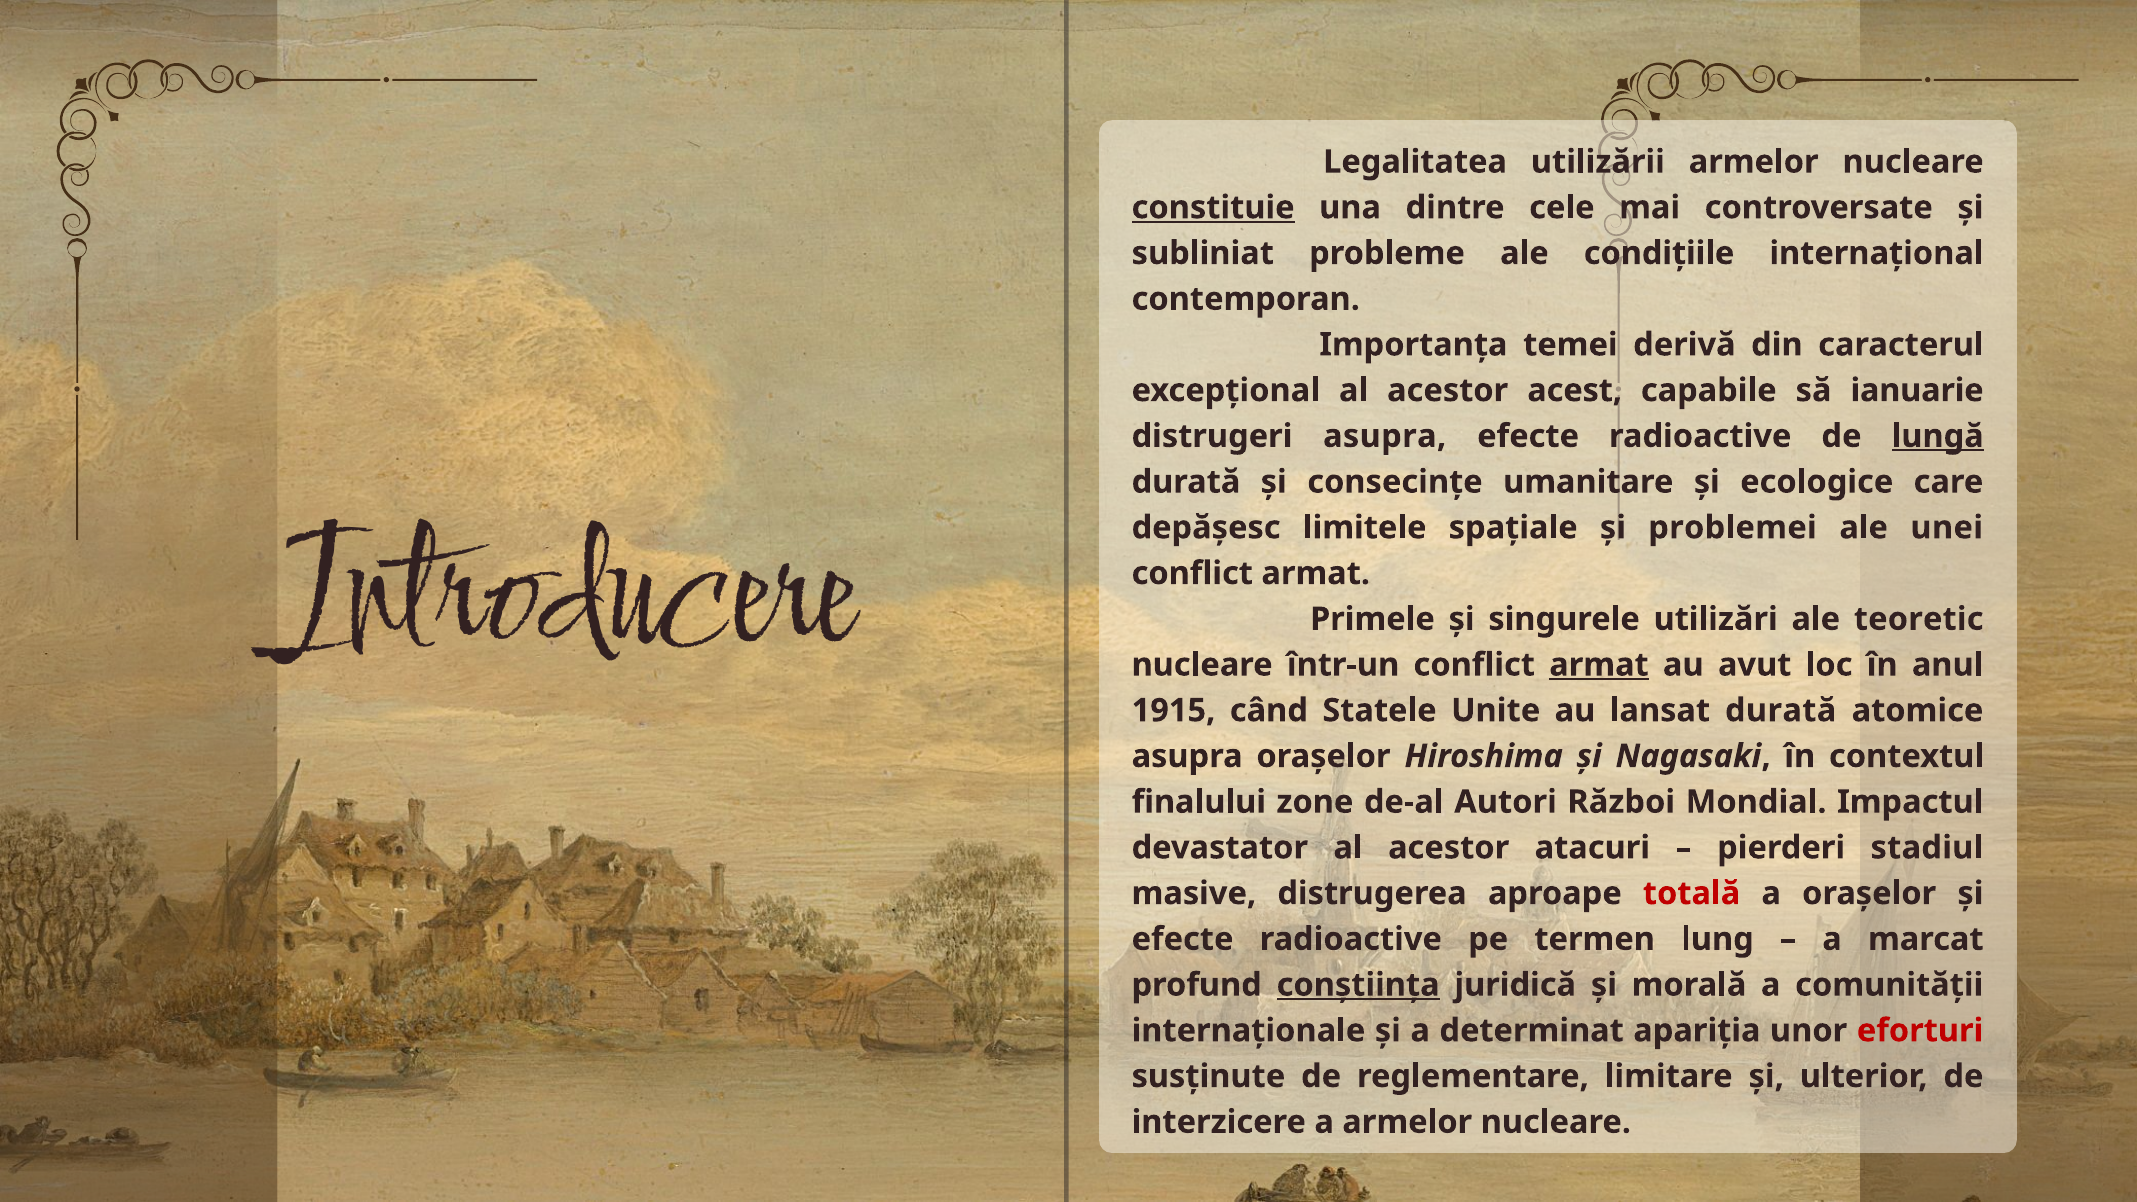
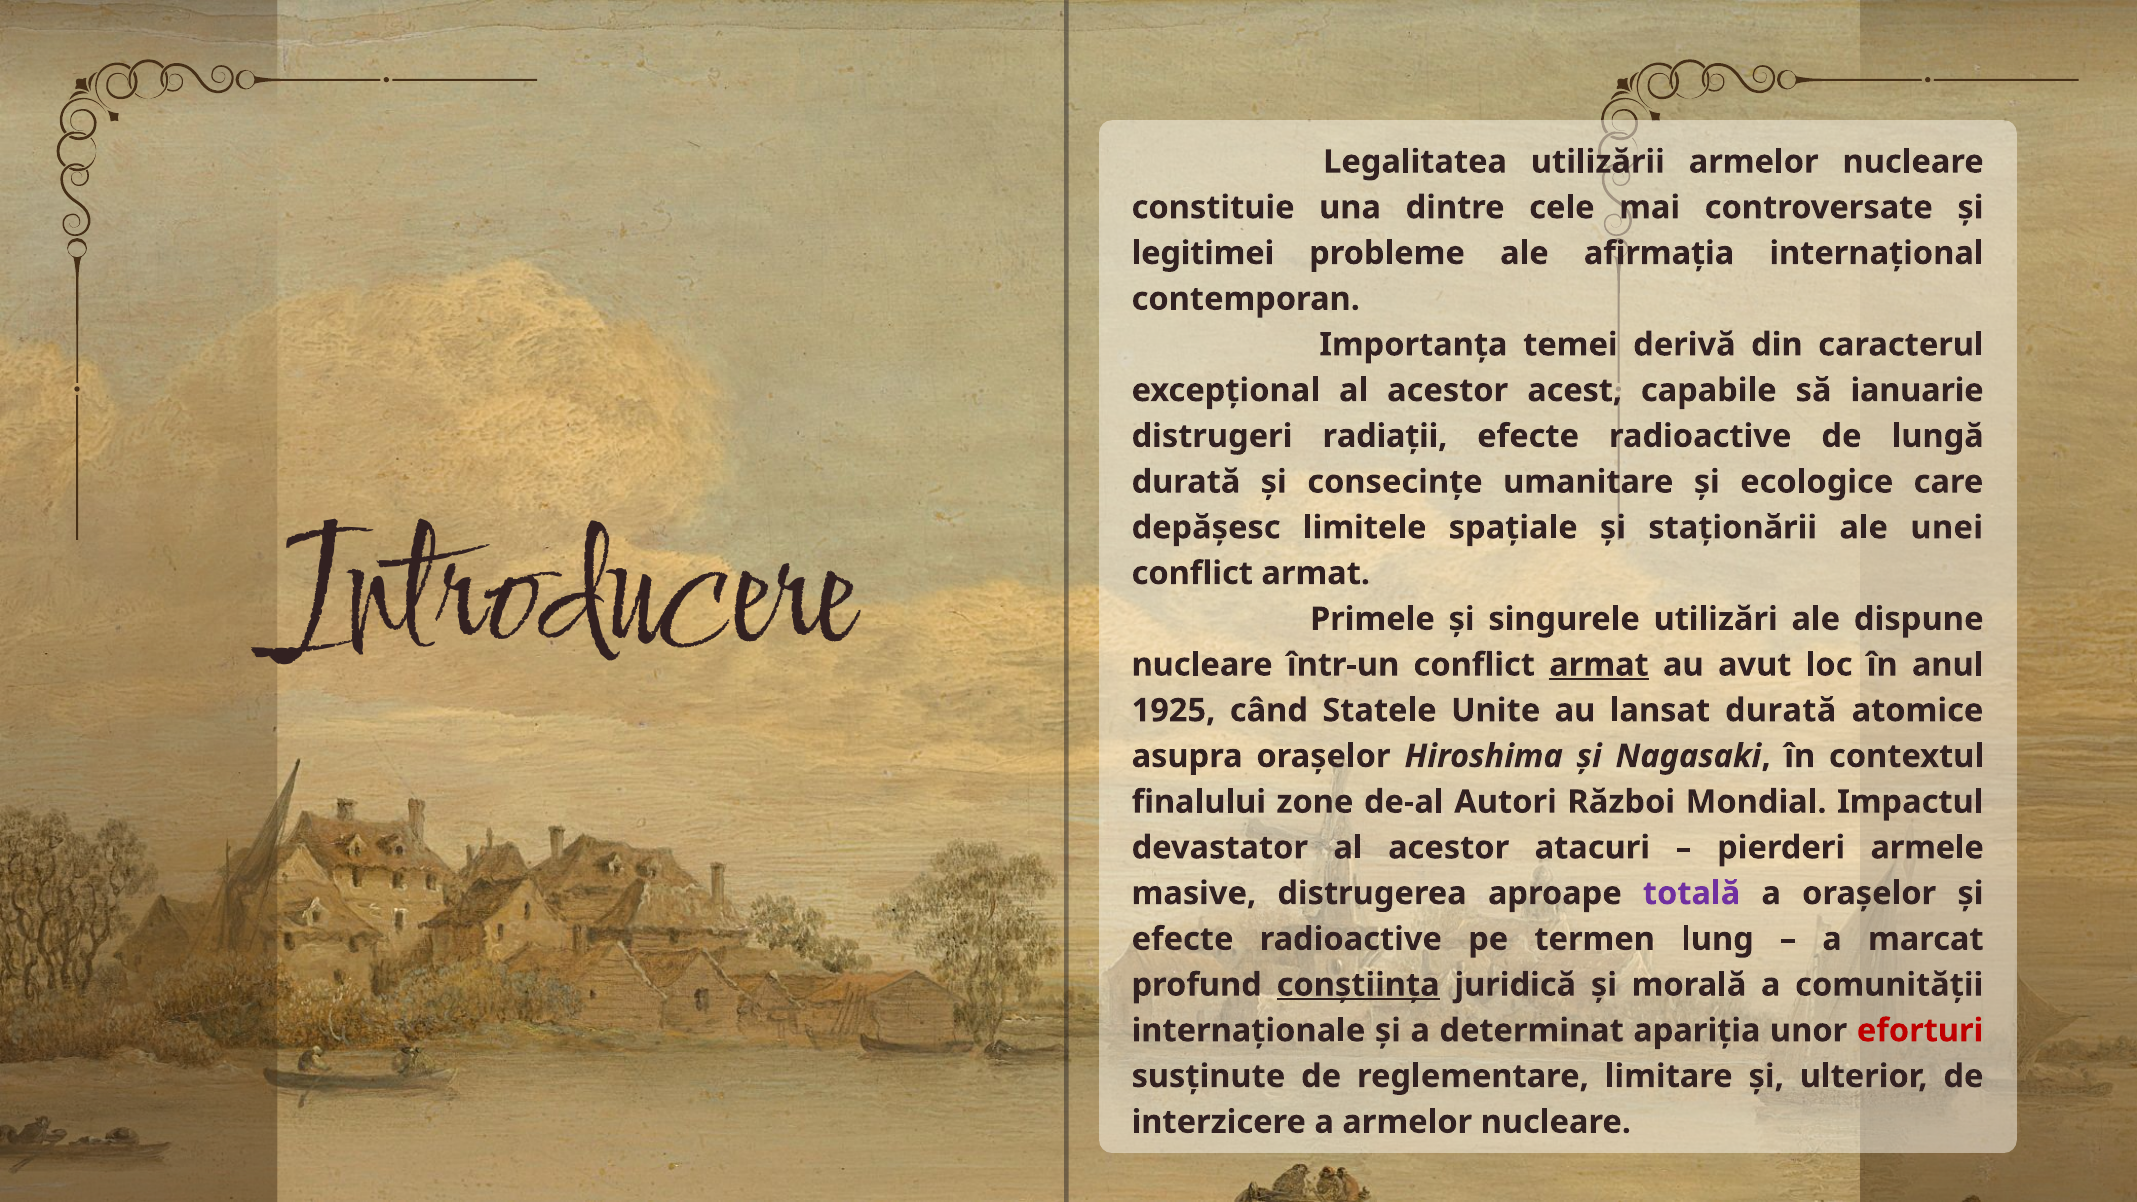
constituie underline: present -> none
subliniat: subliniat -> legitimei
condițiile: condițiile -> afirmația
distrugeri asupra: asupra -> radiații
lungă underline: present -> none
problemei: problemei -> staționării
teoretic: teoretic -> dispune
1915: 1915 -> 1925
stadiul: stadiul -> armele
totală colour: red -> purple
